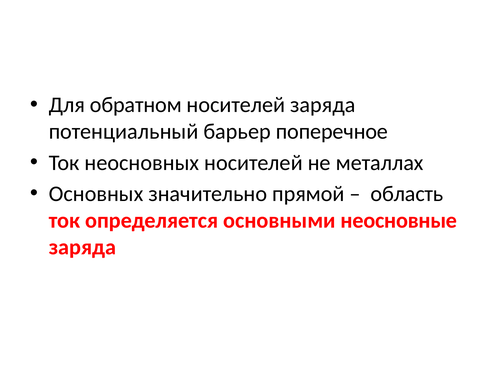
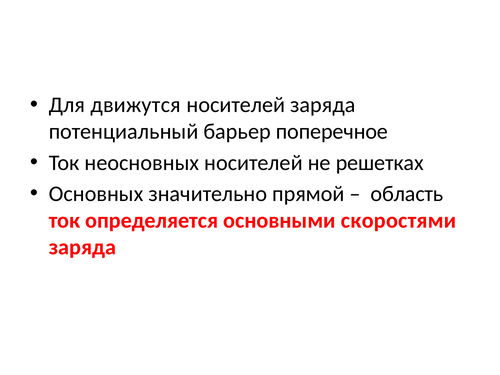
обратном: обратном -> движутся
металлах: металлах -> решетках
неосновные: неосновные -> скоростями
